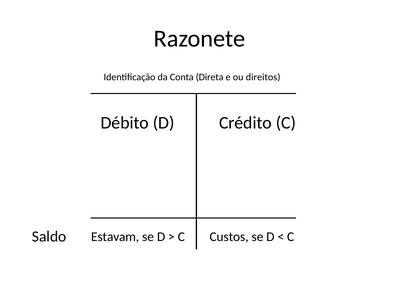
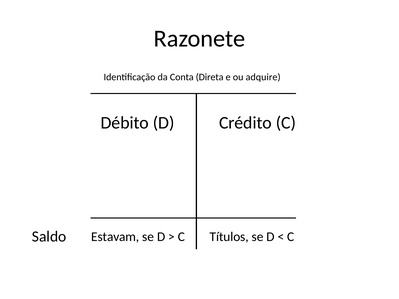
direitos: direitos -> adquire
Custos: Custos -> Títulos
